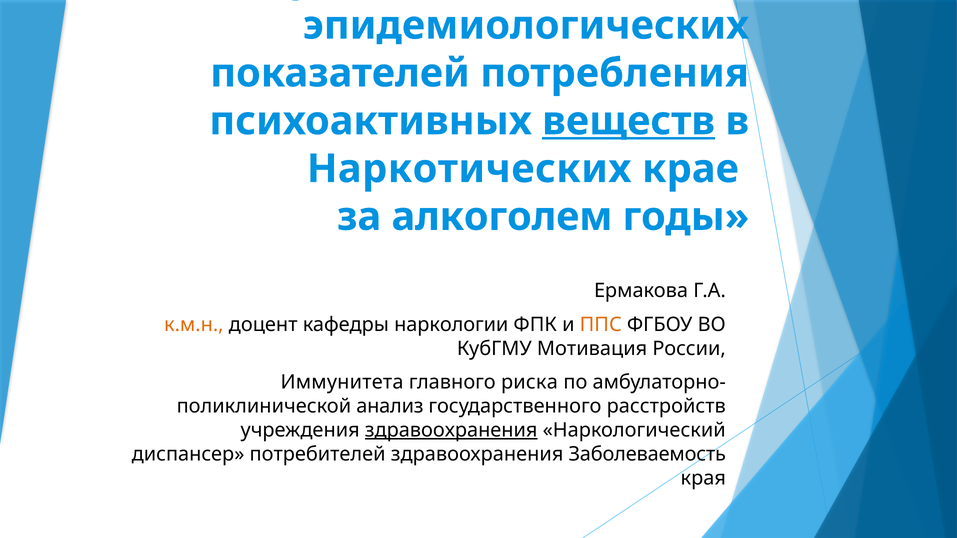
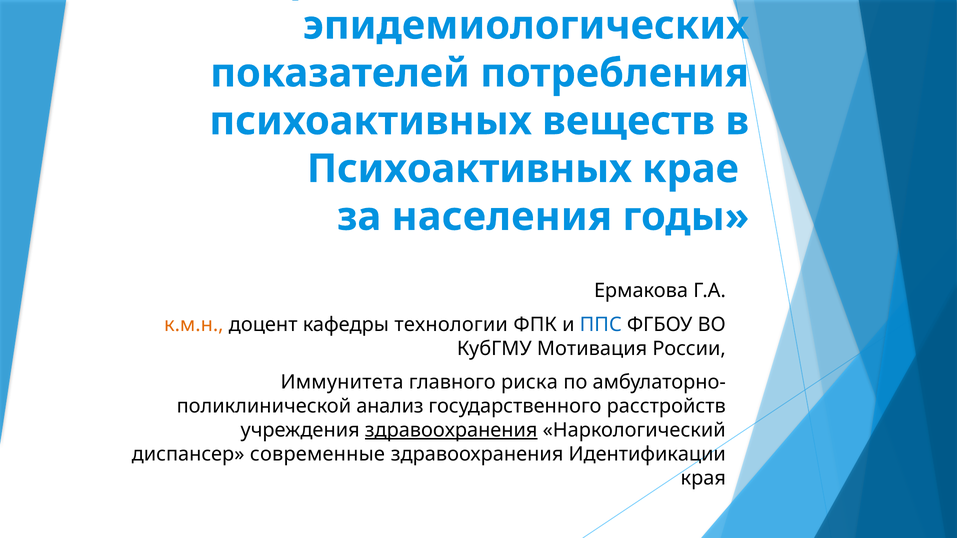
веществ underline: present -> none
Наркотических at (469, 169): Наркотических -> Психоактивных
алкоголем: алкоголем -> населения
наркологии: наркологии -> технологии
ППС colour: orange -> blue
потребителей: потребителей -> современные
Заболеваемость: Заболеваемость -> Идентификации
